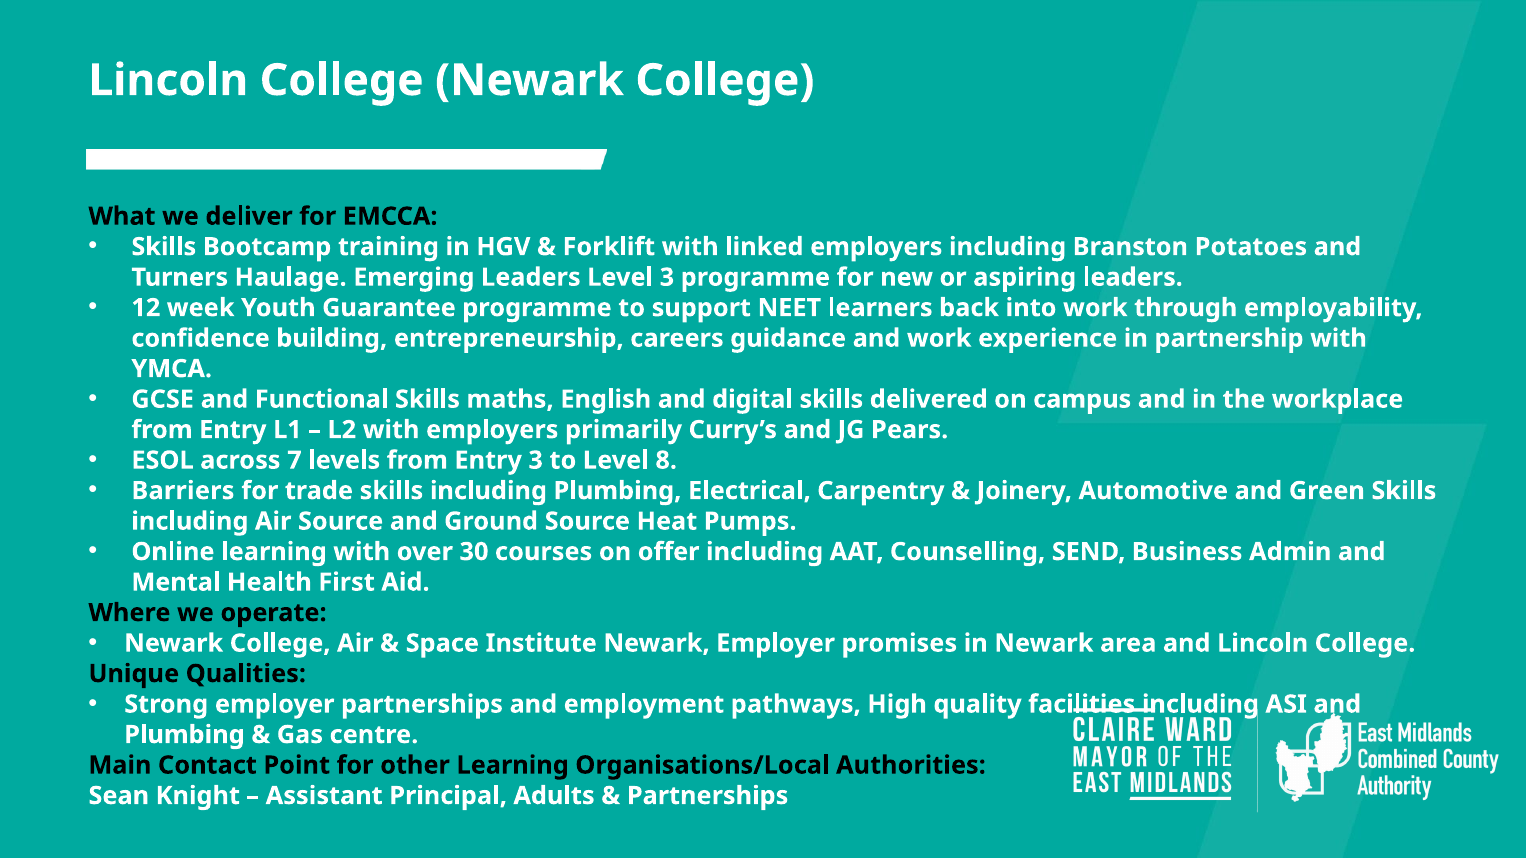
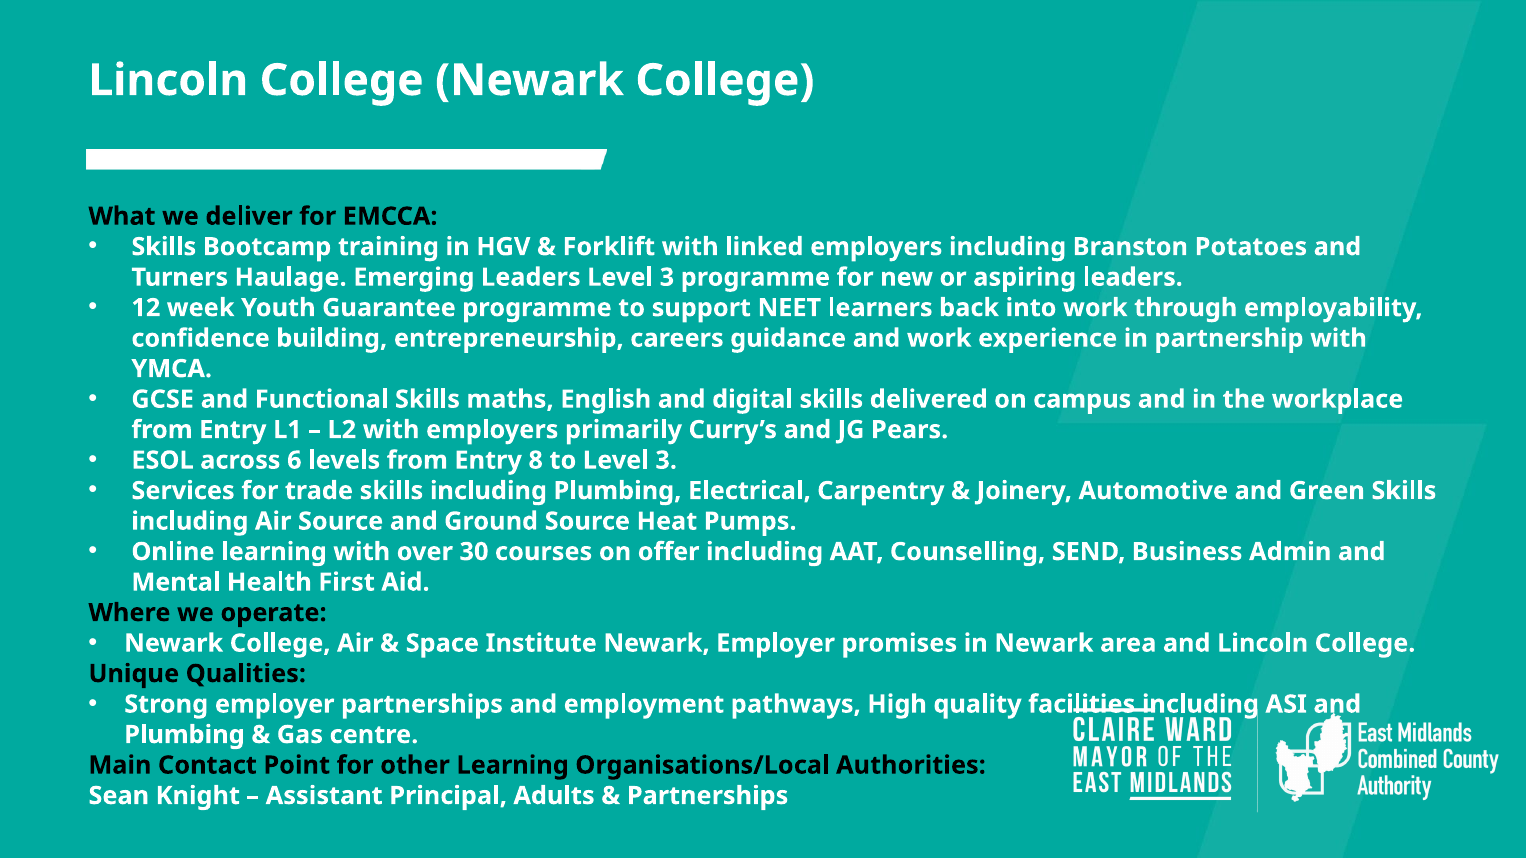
7: 7 -> 6
Entry 3: 3 -> 8
to Level 8: 8 -> 3
Barriers: Barriers -> Services
